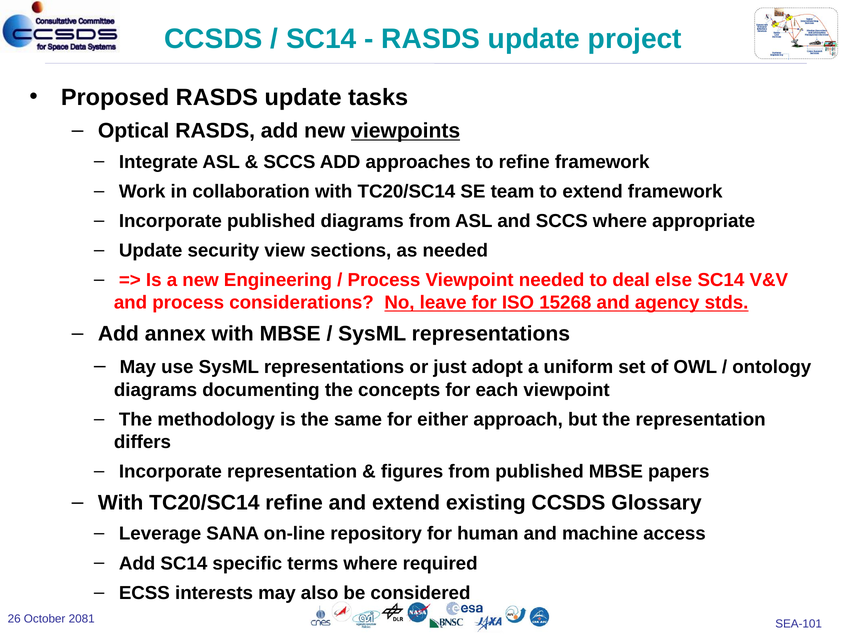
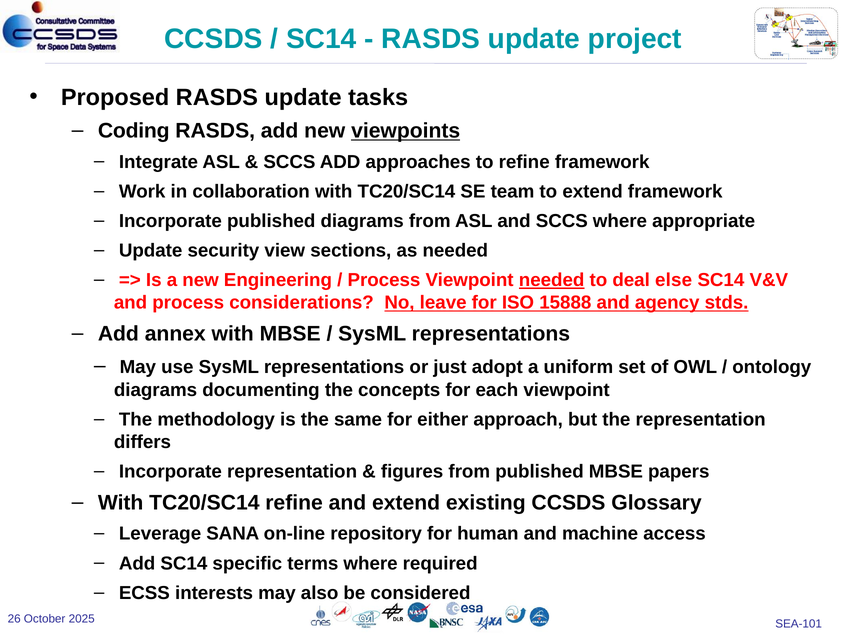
Optical: Optical -> Coding
needed at (552, 280) underline: none -> present
15268: 15268 -> 15888
2081: 2081 -> 2025
